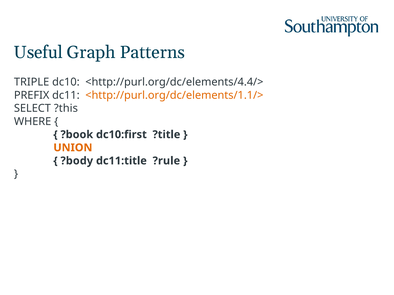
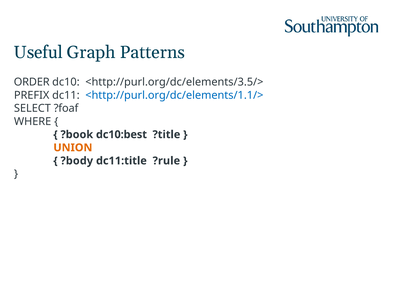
TRIPLE: TRIPLE -> ORDER
<http://purl.org/dc/elements/4.4/>: <http://purl.org/dc/elements/4.4/> -> <http://purl.org/dc/elements/3.5/>
<http://purl.org/dc/elements/1.1/> colour: orange -> blue
?this: ?this -> ?foaf
dc10:first: dc10:first -> dc10:best
